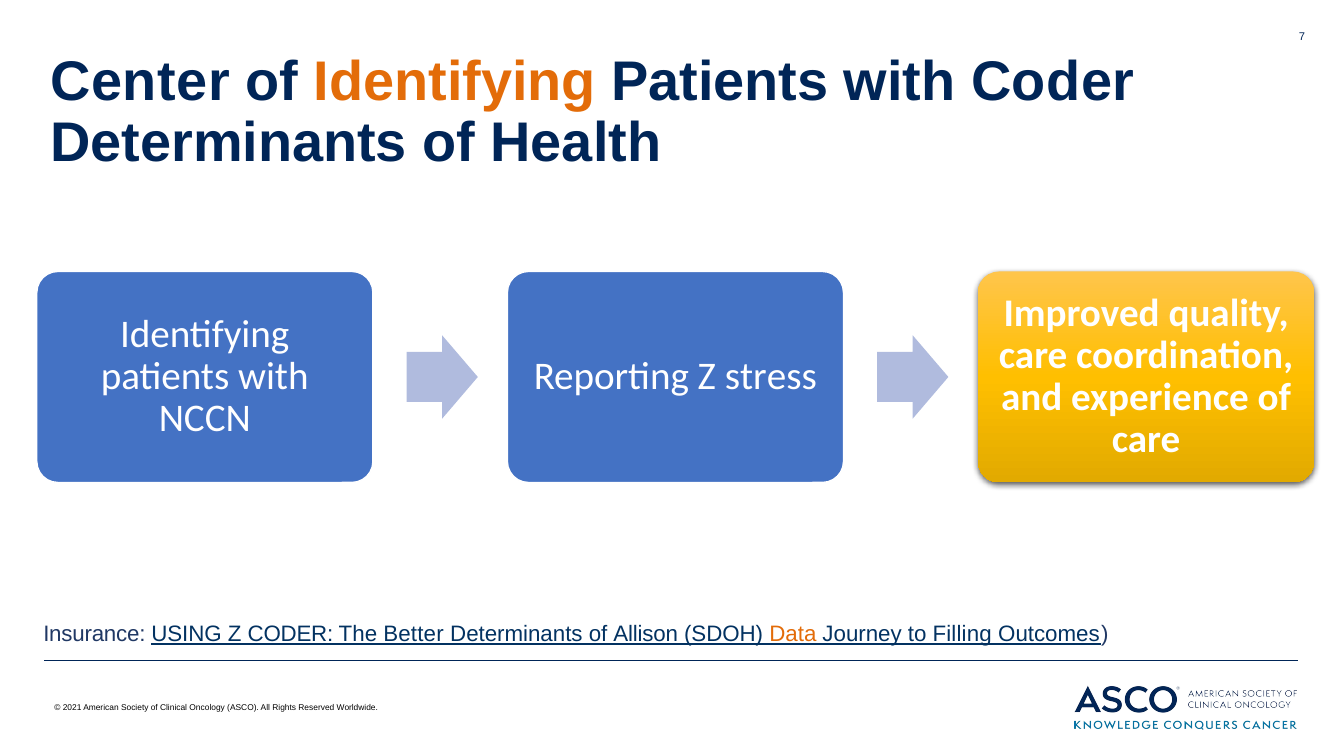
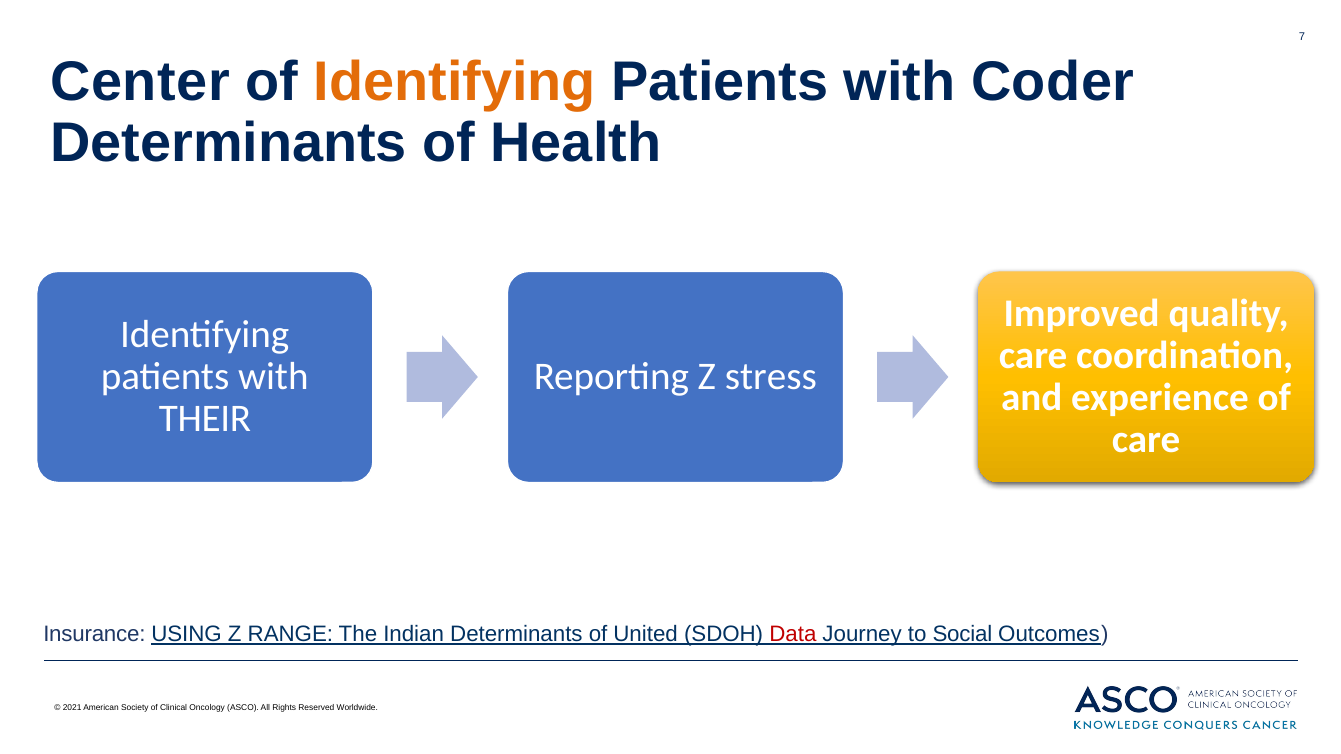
NCCN: NCCN -> THEIR
Z CODER: CODER -> RANGE
Better: Better -> Indian
Allison: Allison -> United
Data colour: orange -> red
Filling: Filling -> Social
